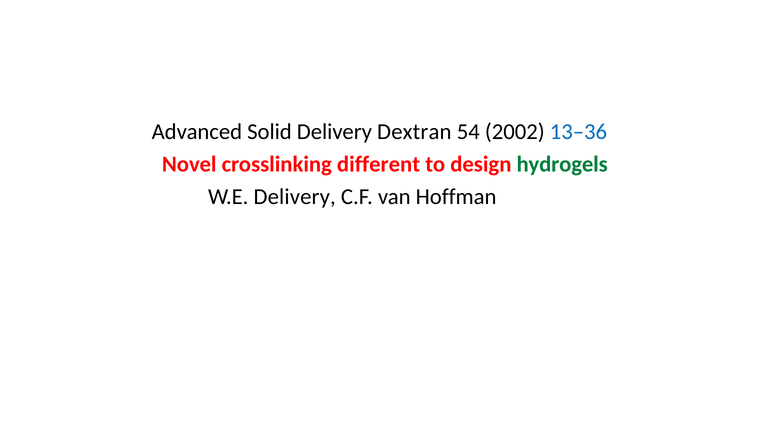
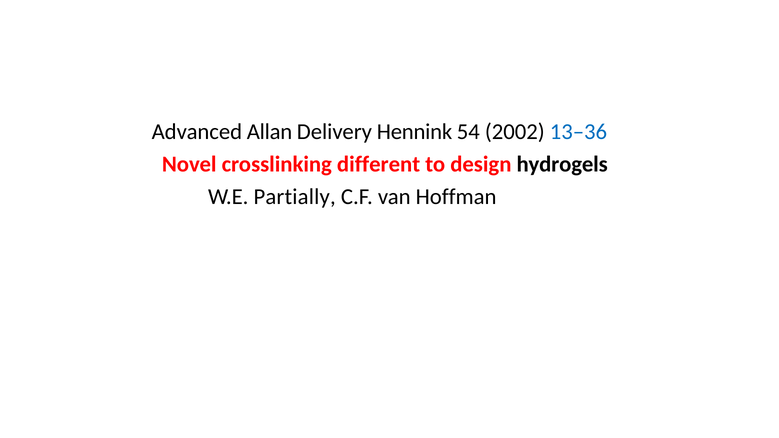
Solid: Solid -> Allan
Dextran: Dextran -> Hennink
hydrogels colour: green -> black
W.E Delivery: Delivery -> Partially
